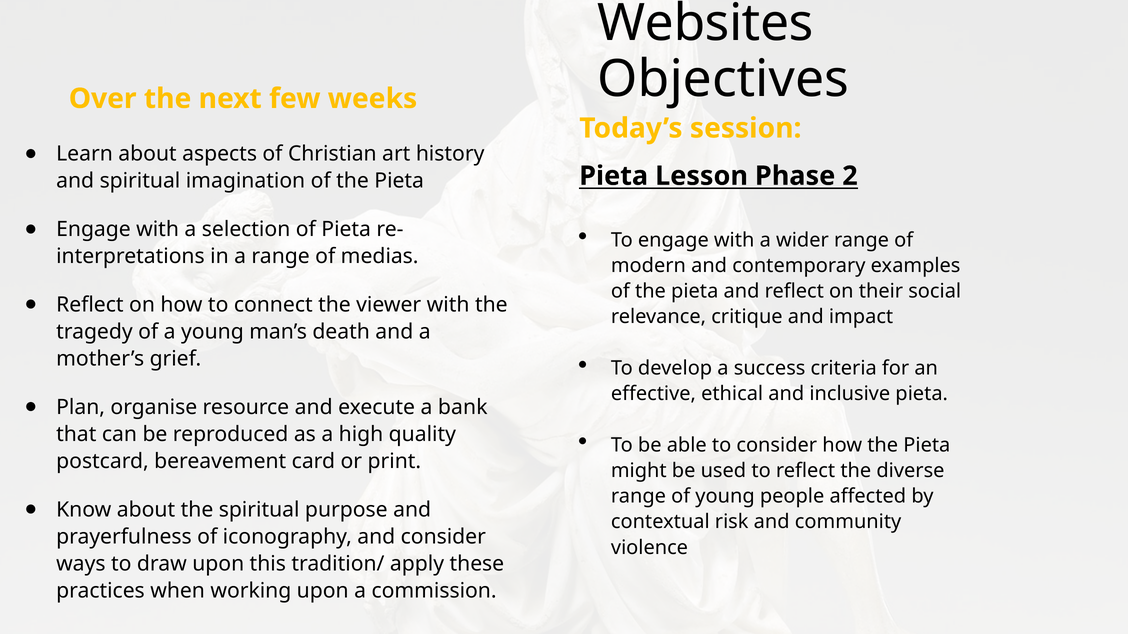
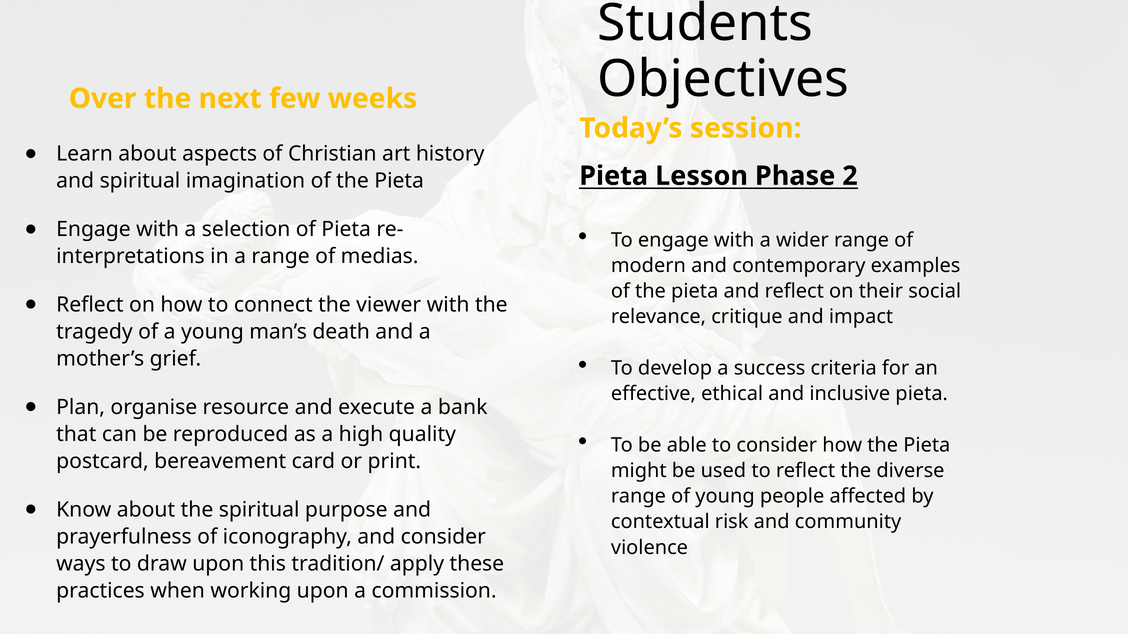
Websites: Websites -> Students
